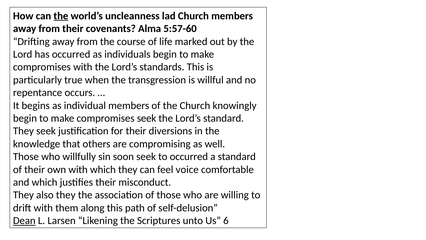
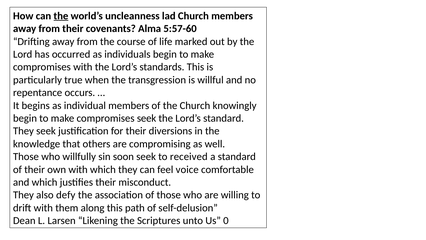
to occurred: occurred -> received
also they: they -> defy
Dean underline: present -> none
6: 6 -> 0
